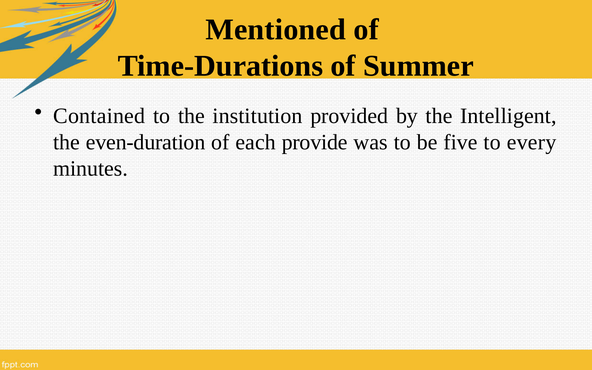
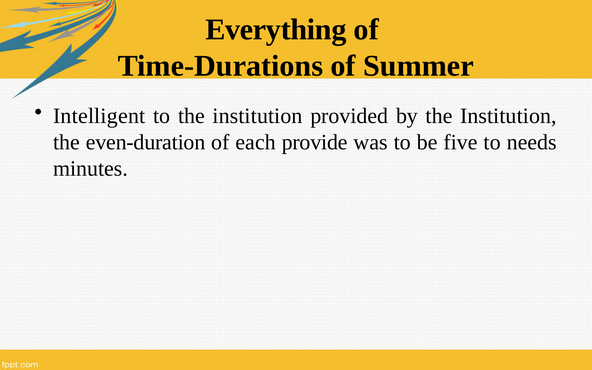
Mentioned: Mentioned -> Everything
Contained: Contained -> Intelligent
by the Intelligent: Intelligent -> Institution
every: every -> needs
